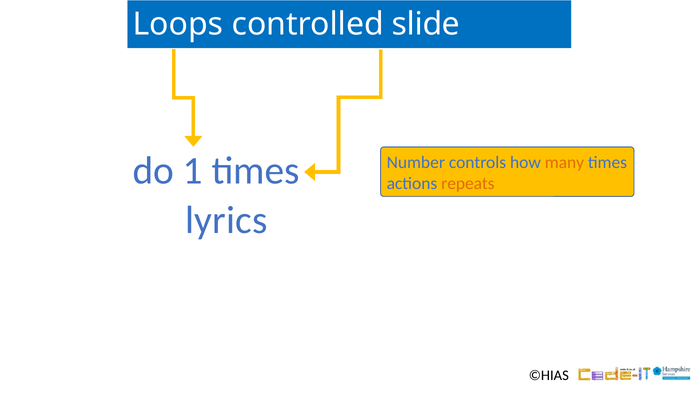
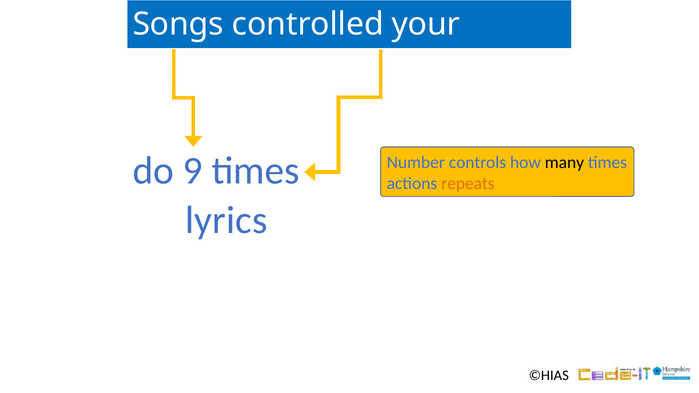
Loops: Loops -> Songs
slide: slide -> your
1: 1 -> 9
many colour: orange -> black
